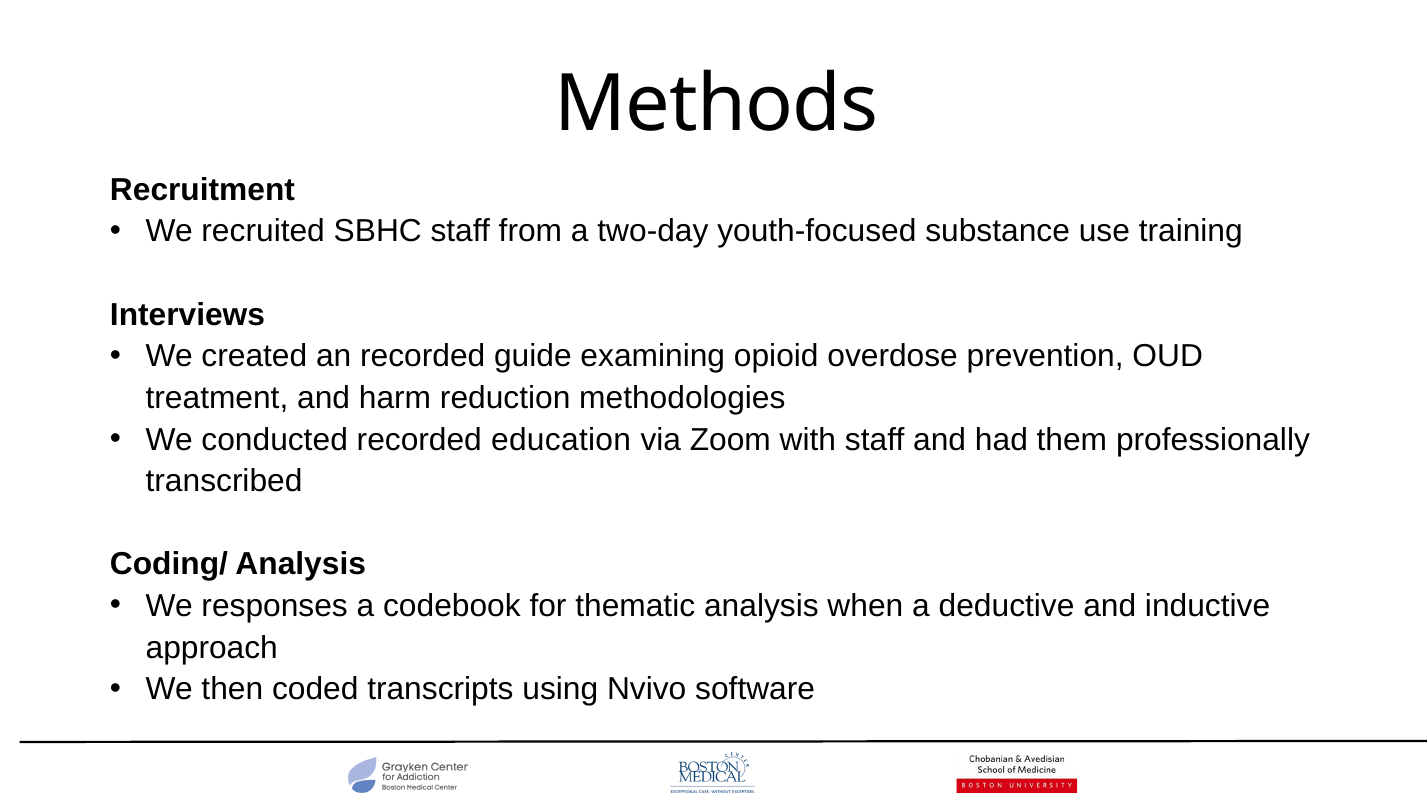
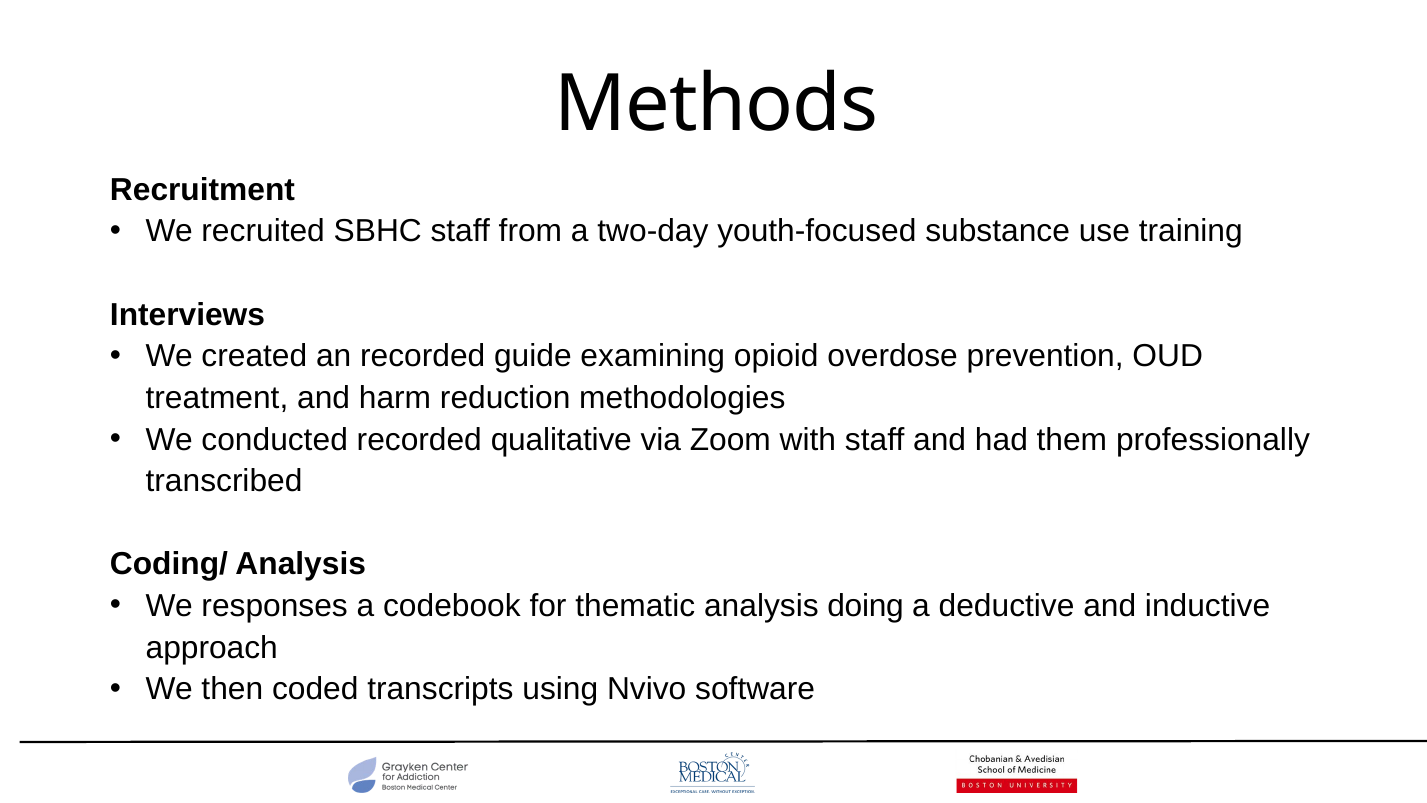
education: education -> qualitative
when: when -> doing
